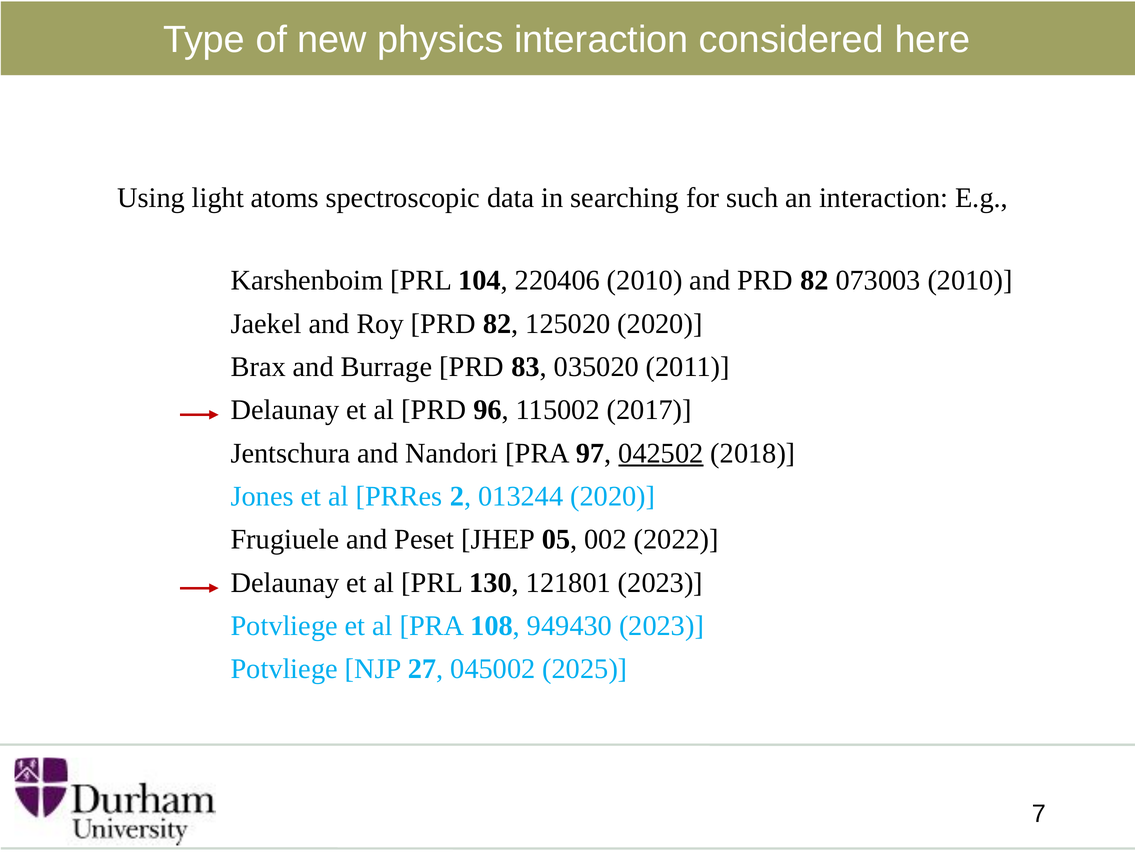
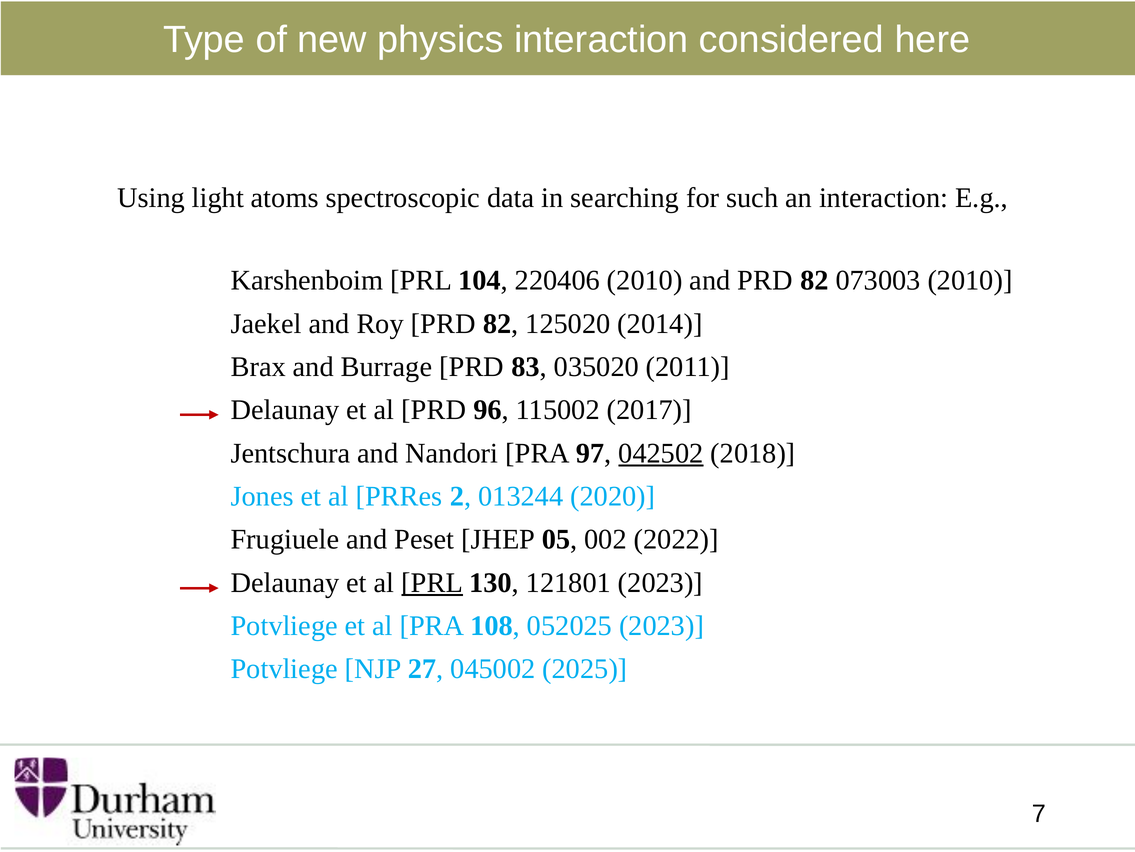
125020 2020: 2020 -> 2014
PRL at (432, 582) underline: none -> present
949430: 949430 -> 052025
